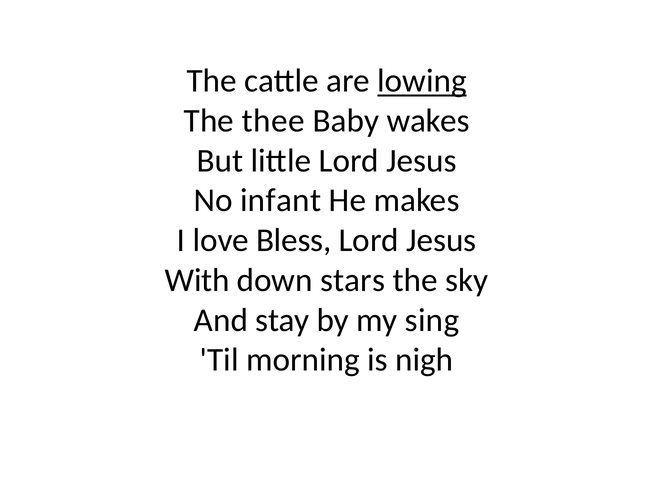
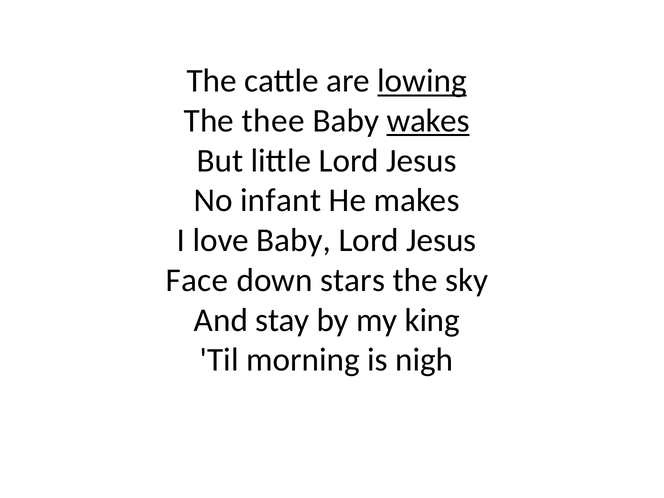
wakes underline: none -> present
love Bless: Bless -> Baby
With: With -> Face
sing: sing -> king
